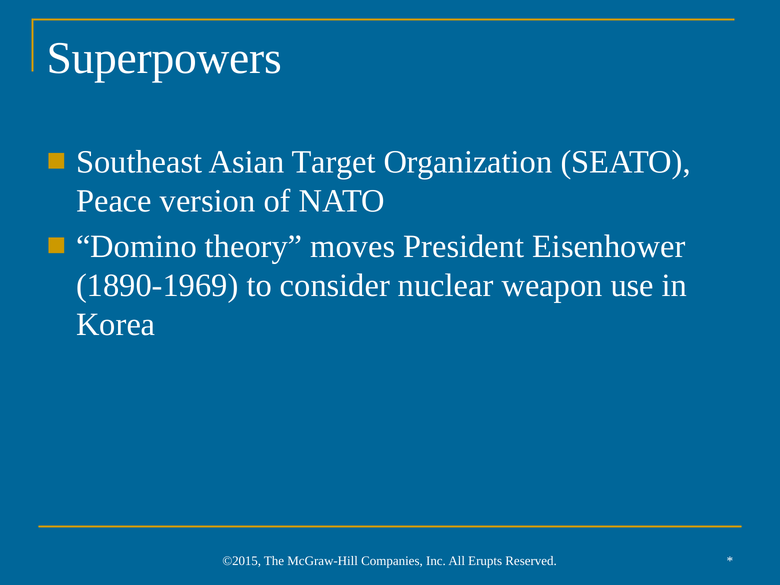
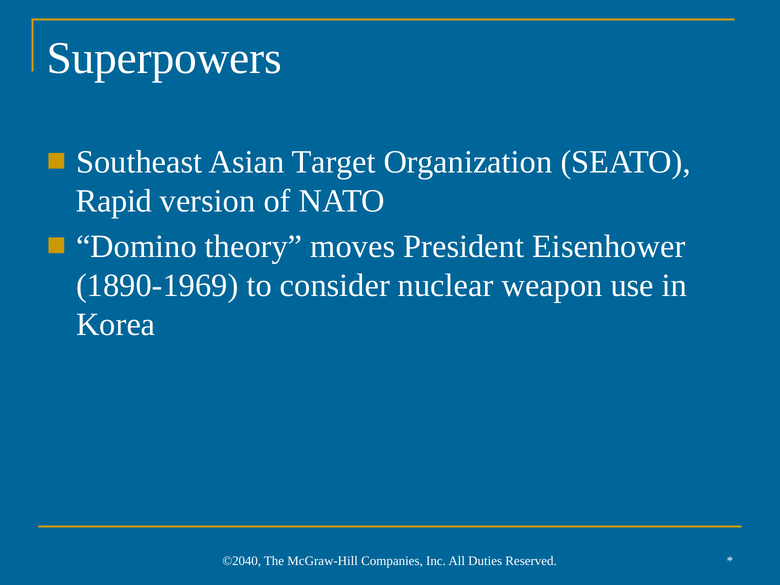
Peace: Peace -> Rapid
©2015: ©2015 -> ©2040
Erupts: Erupts -> Duties
